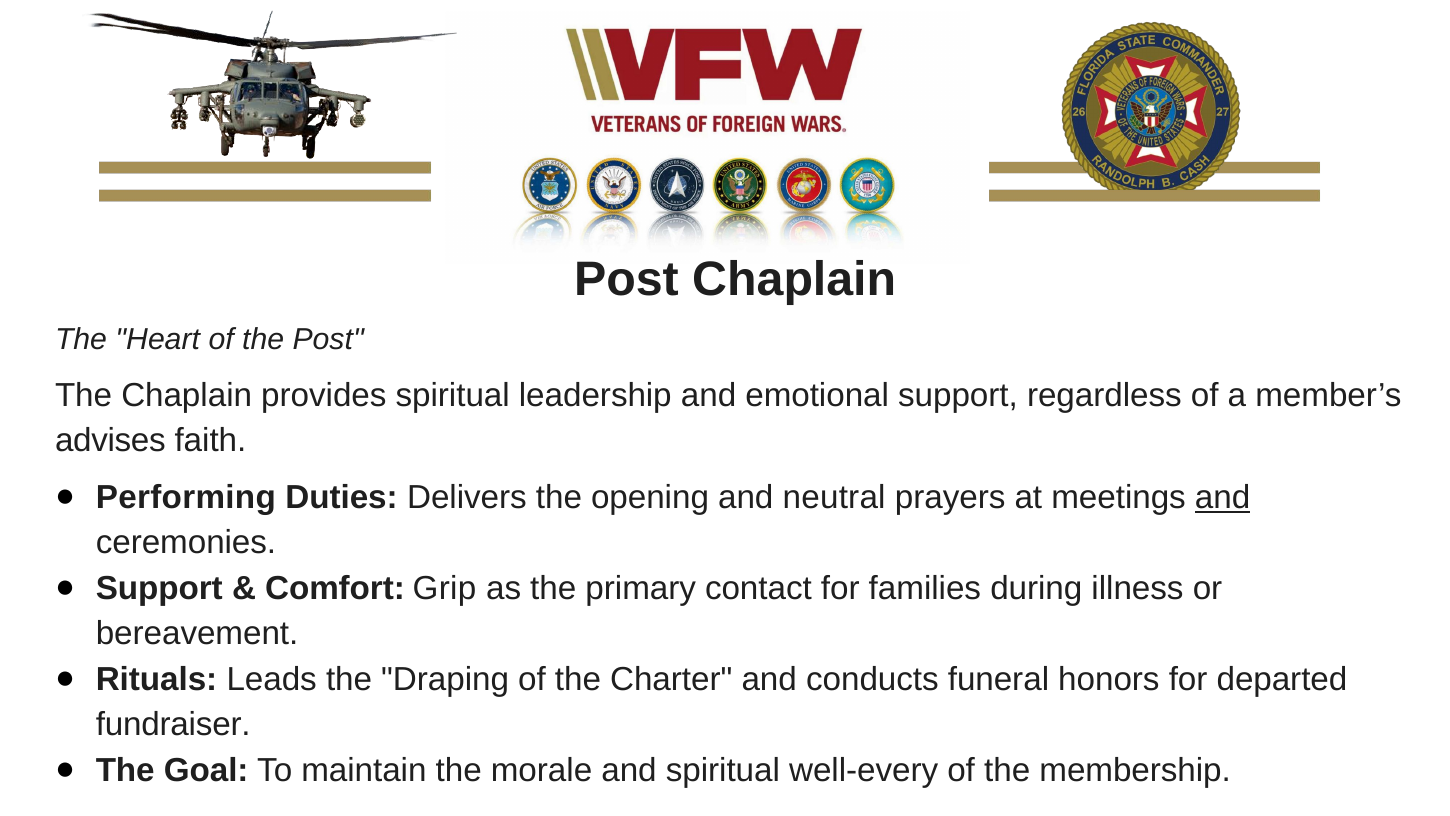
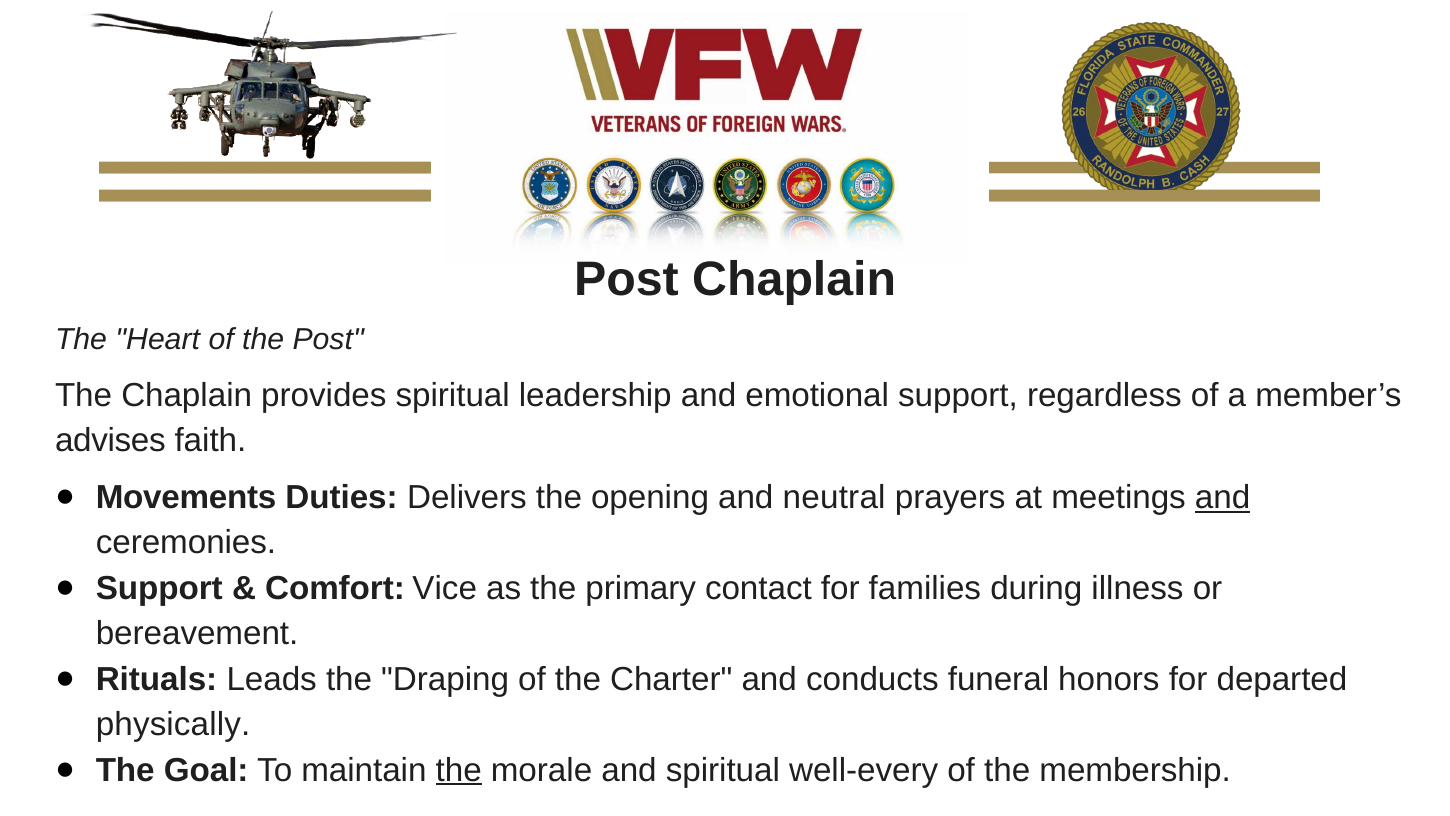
Performing: Performing -> Movements
Grip: Grip -> Vice
fundraiser: fundraiser -> physically
the at (459, 770) underline: none -> present
